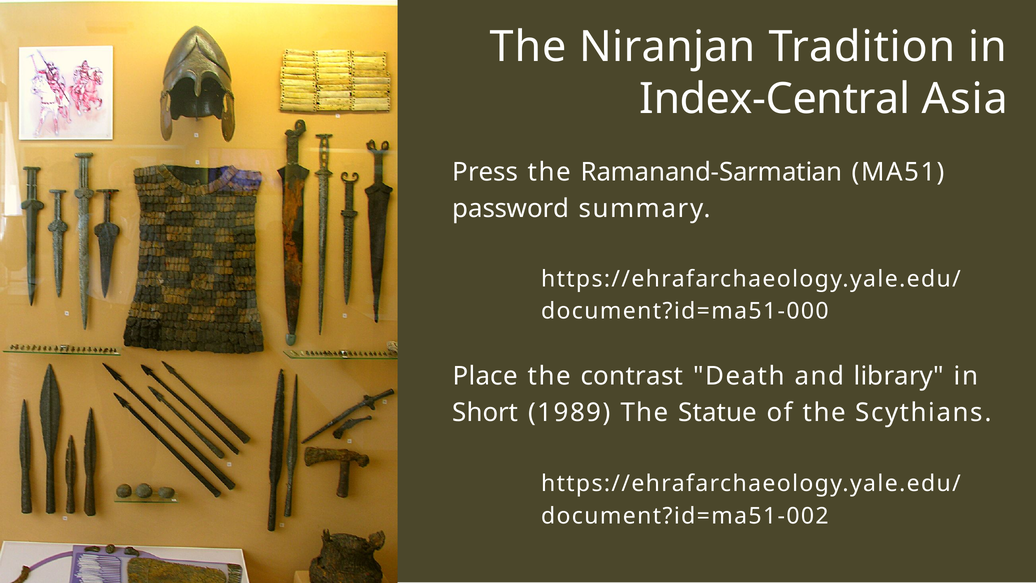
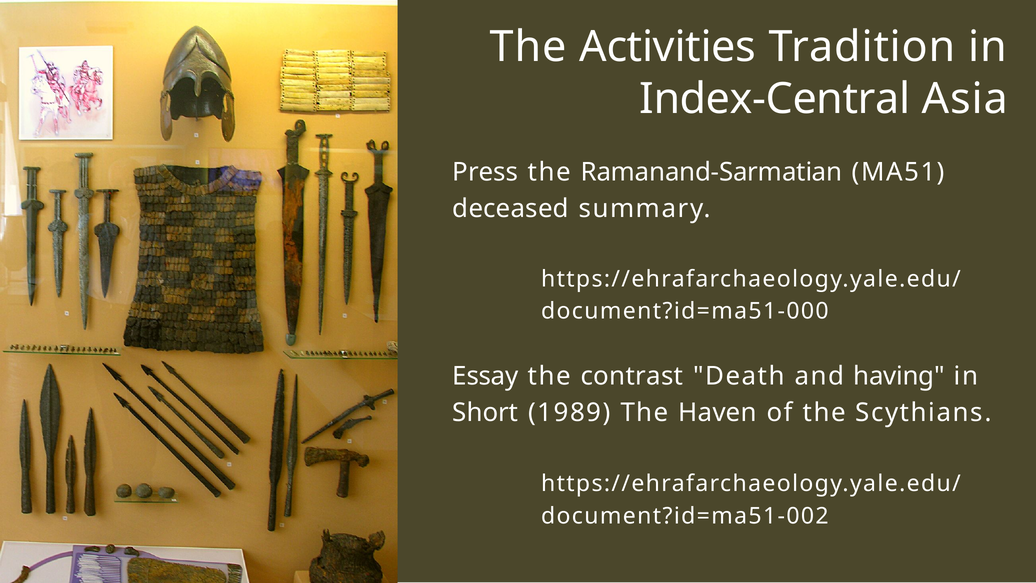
Niranjan: Niranjan -> Activities
password: password -> deceased
Place: Place -> Essay
library: library -> having
Statue: Statue -> Haven
